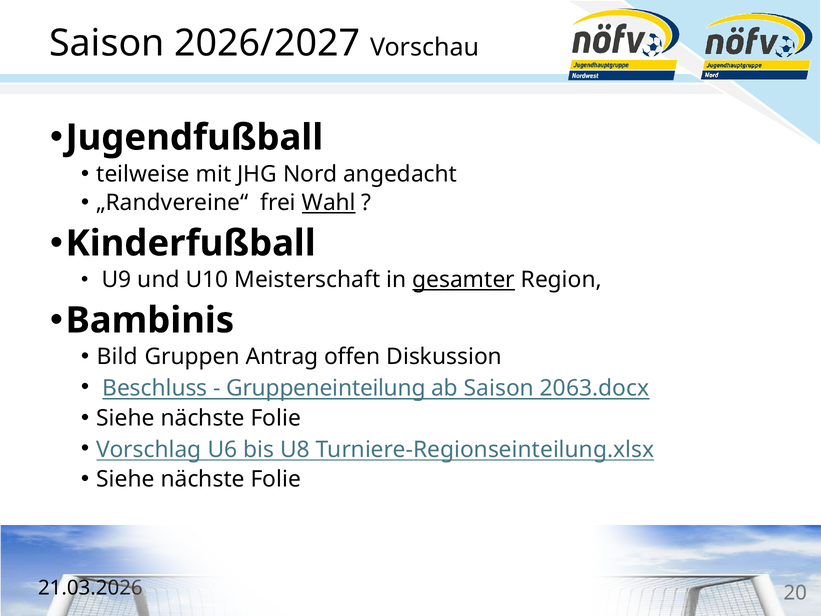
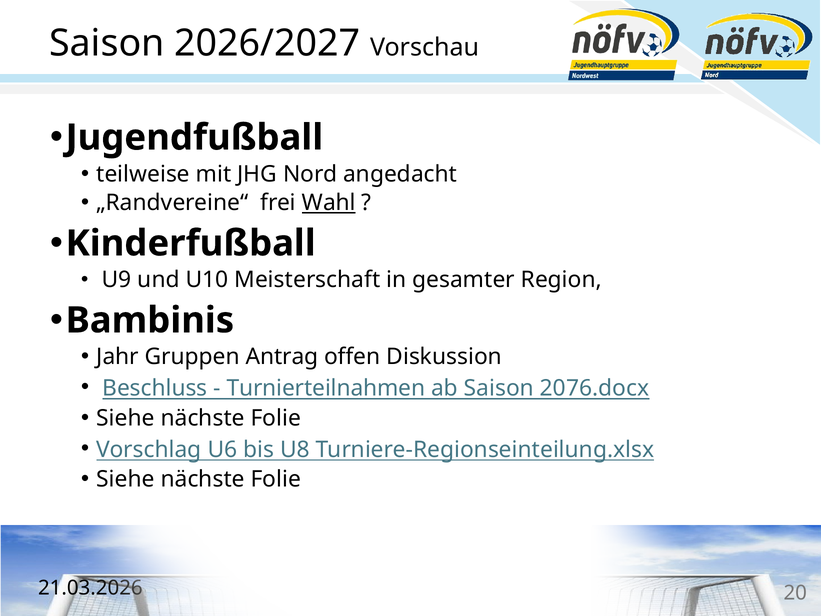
gesamter underline: present -> none
Bild: Bild -> Jahr
Gruppeneinteilung: Gruppeneinteilung -> Turnierteilnahmen
2063.docx: 2063.docx -> 2076.docx
